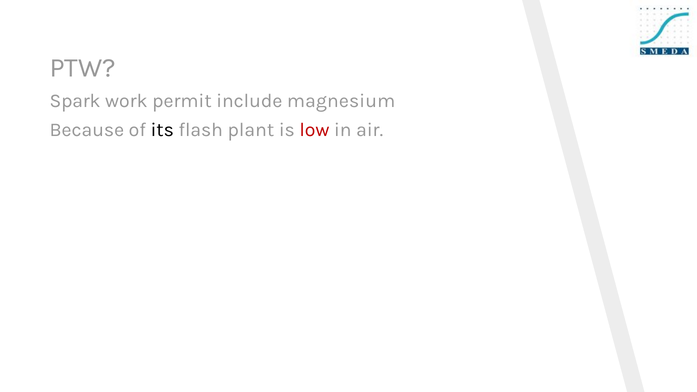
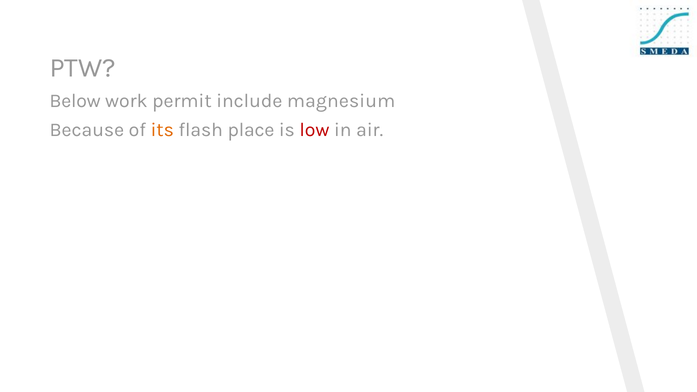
Spark: Spark -> Below
its colour: black -> orange
plant: plant -> place
